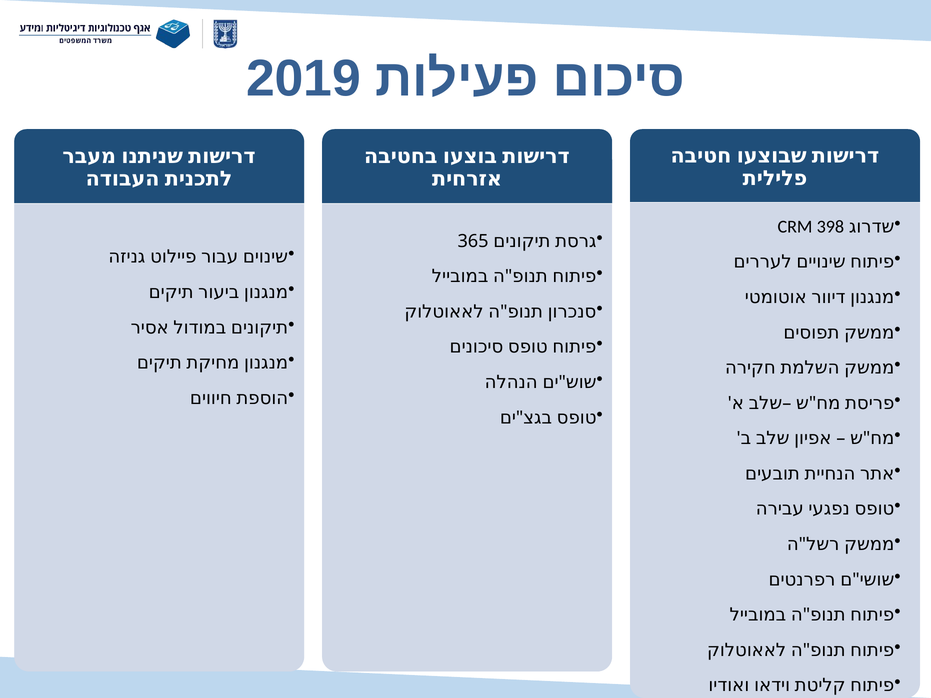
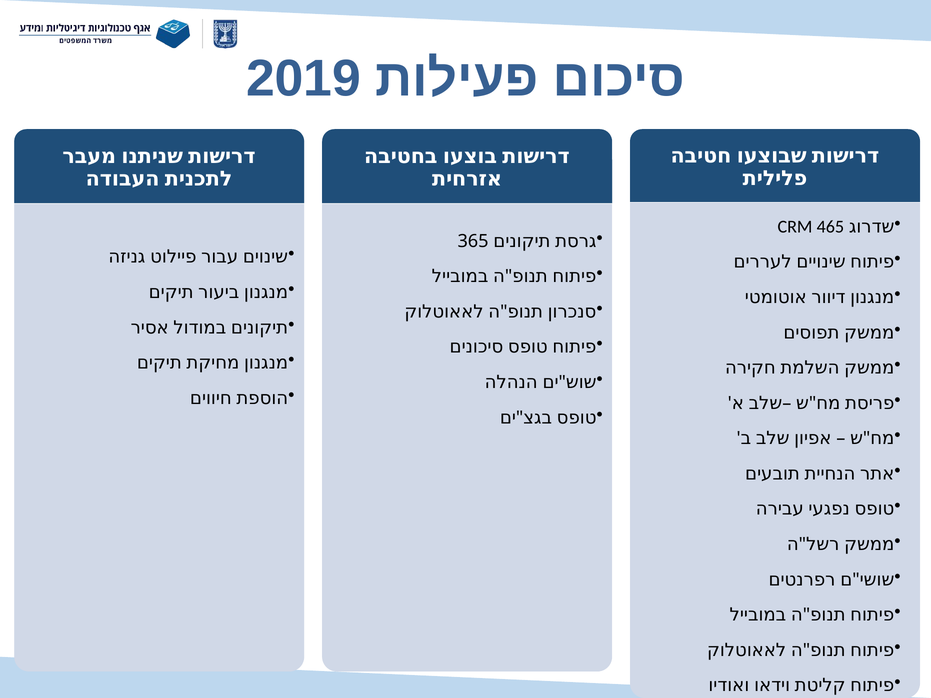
398: 398 -> 465
